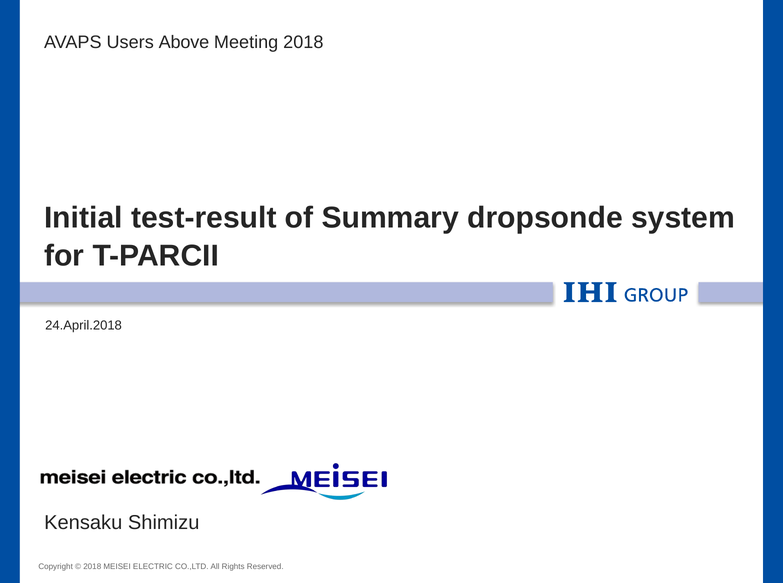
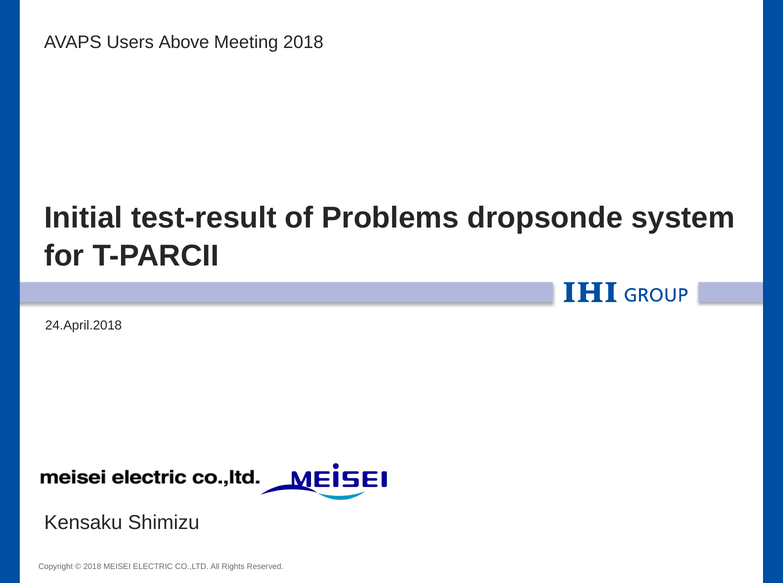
Summary: Summary -> Problems
